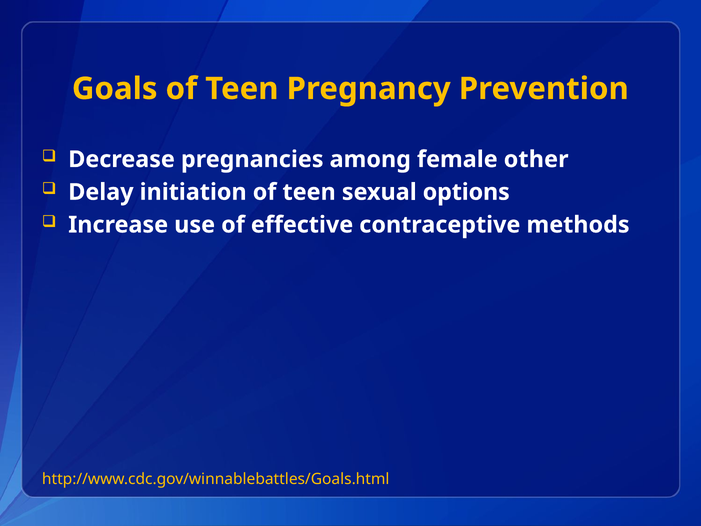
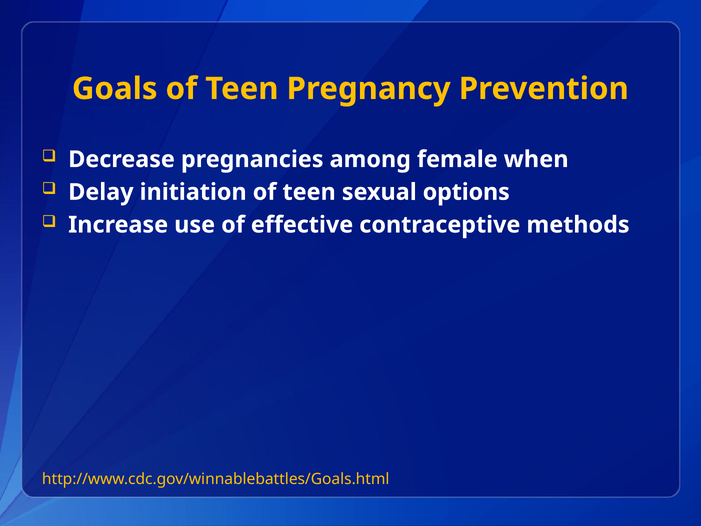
other: other -> when
